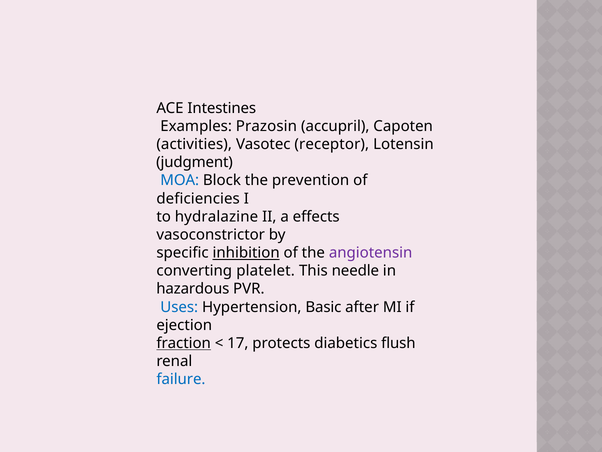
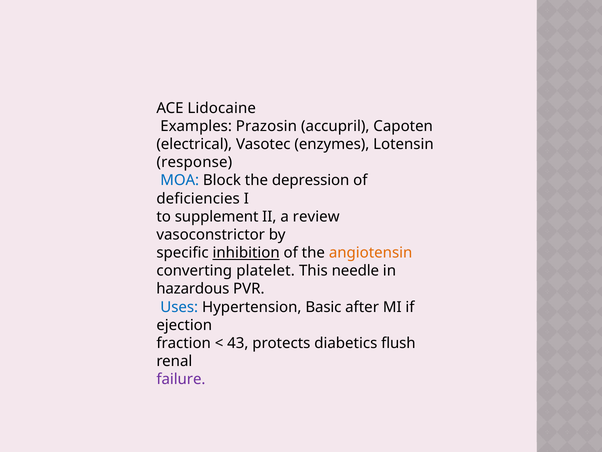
Intestines: Intestines -> Lidocaine
activities: activities -> electrical
receptor: receptor -> enzymes
judgment: judgment -> response
prevention: prevention -> depression
hydralazine: hydralazine -> supplement
effects: effects -> review
angiotensin colour: purple -> orange
fraction underline: present -> none
17: 17 -> 43
failure colour: blue -> purple
